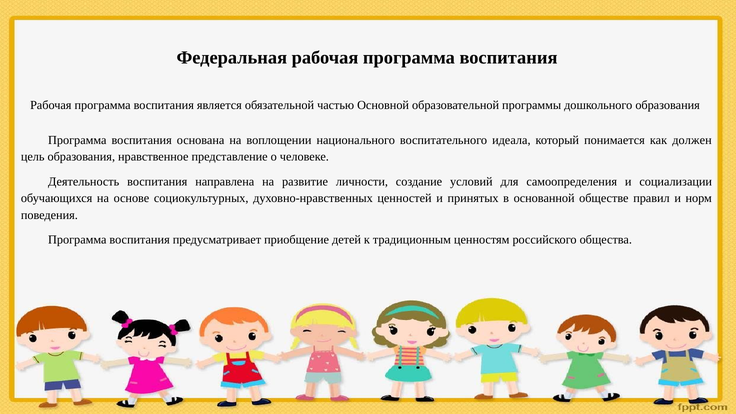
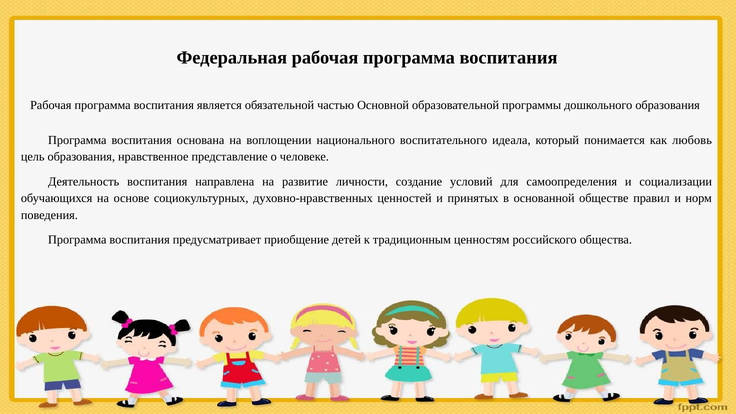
должен: должен -> любовь
